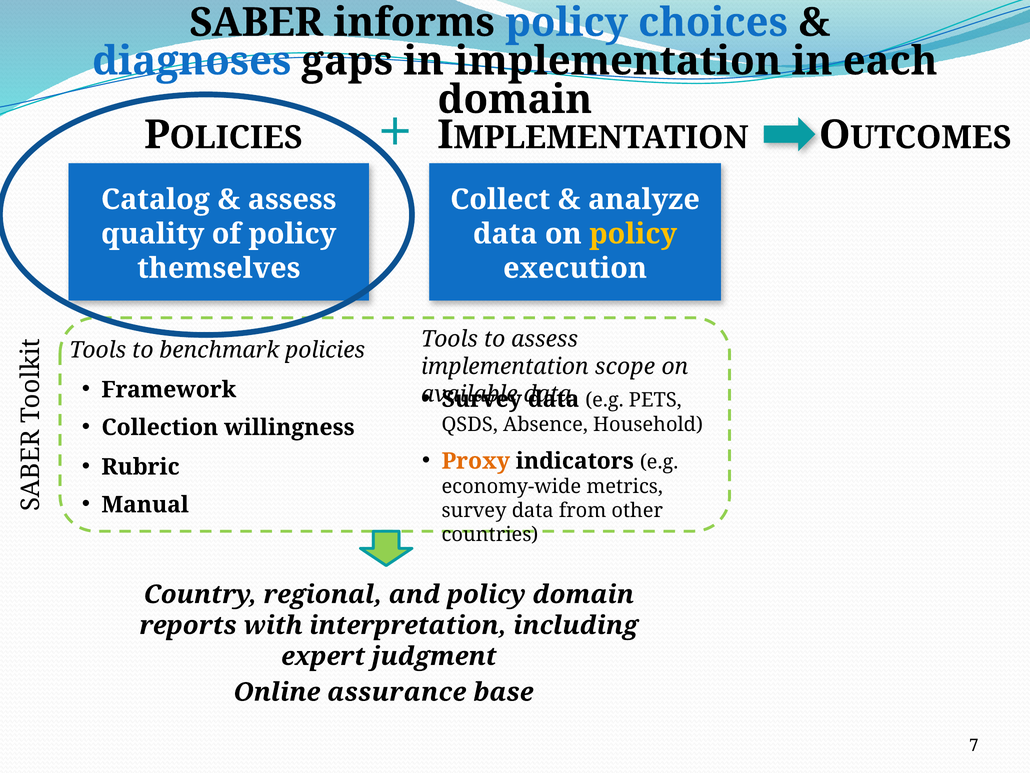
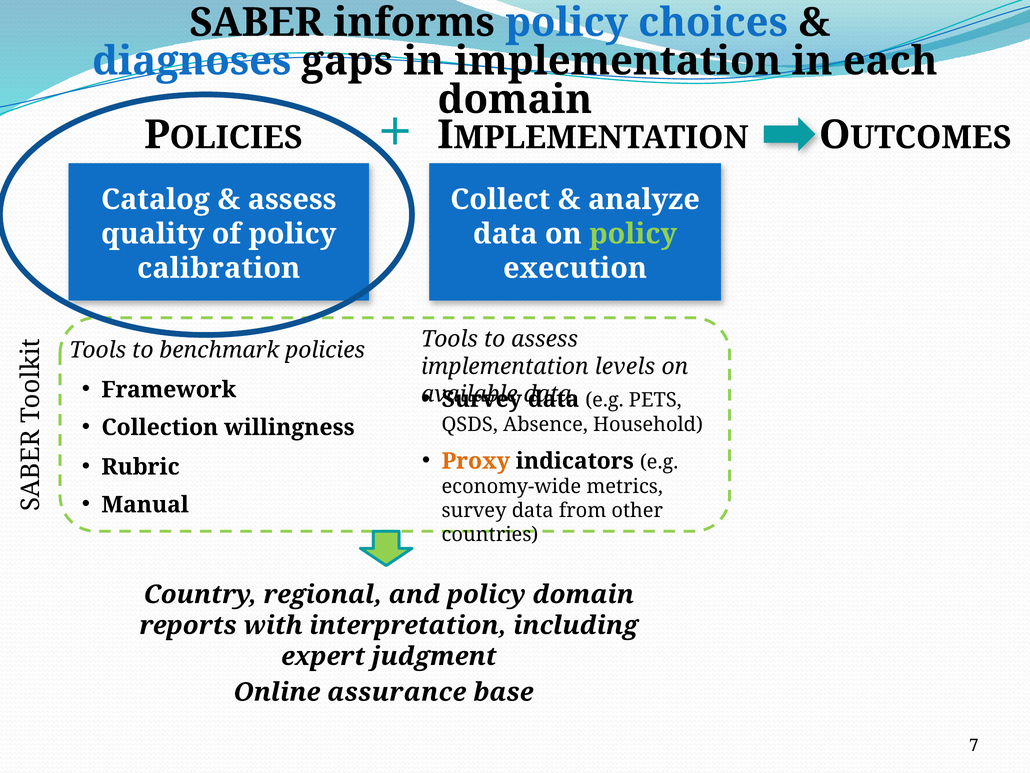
policy at (633, 234) colour: yellow -> light green
themselves: themselves -> calibration
scope: scope -> levels
